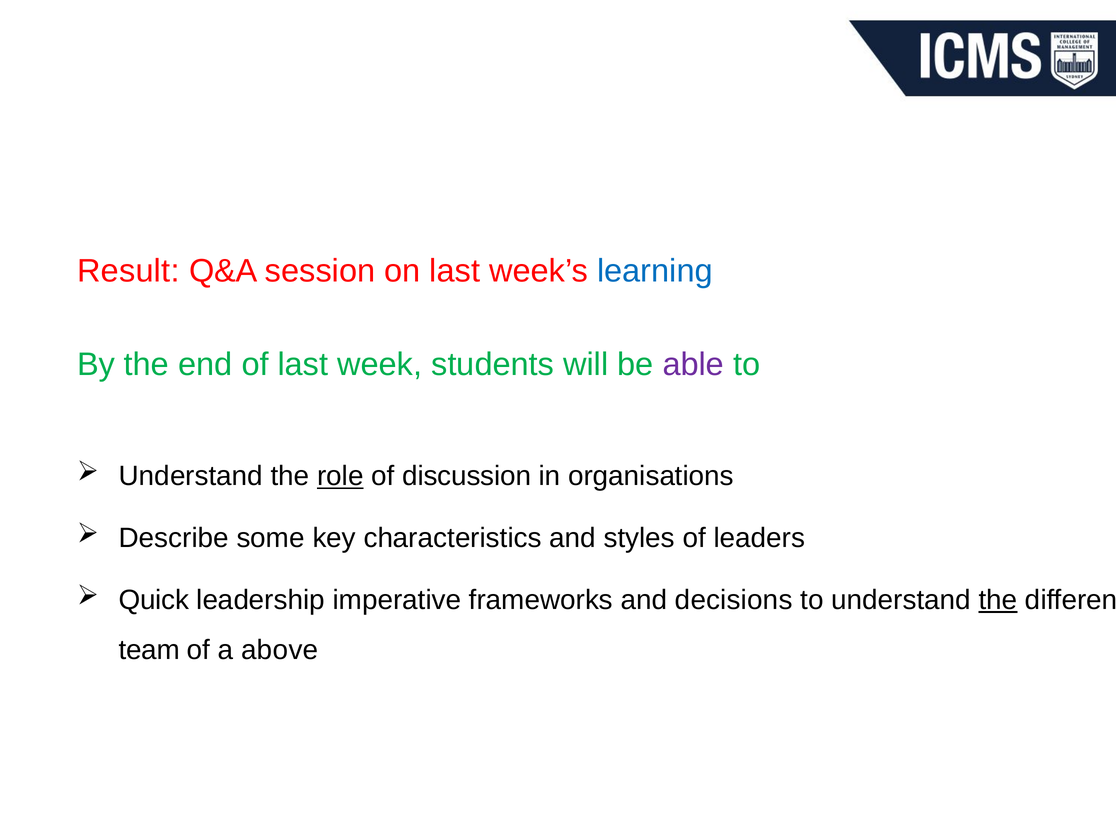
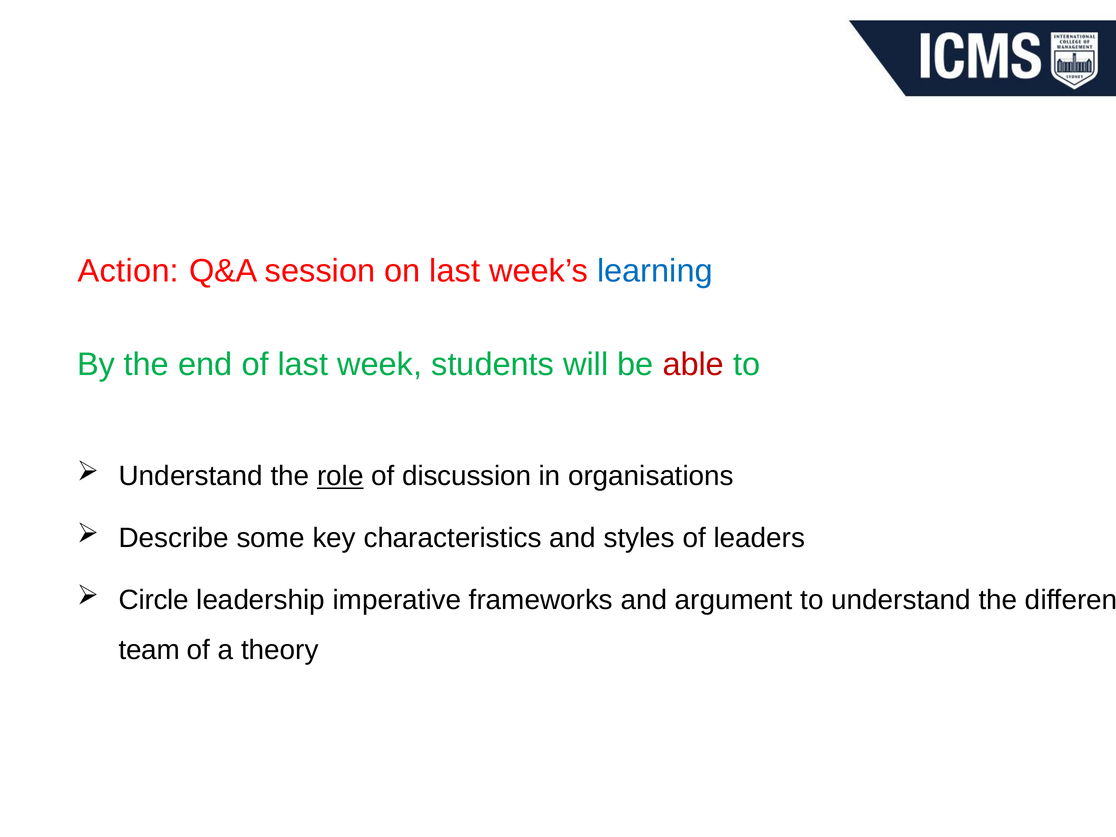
Result: Result -> Action
able colour: purple -> red
Quick: Quick -> Circle
decisions: decisions -> argument
the at (998, 600) underline: present -> none
above: above -> theory
